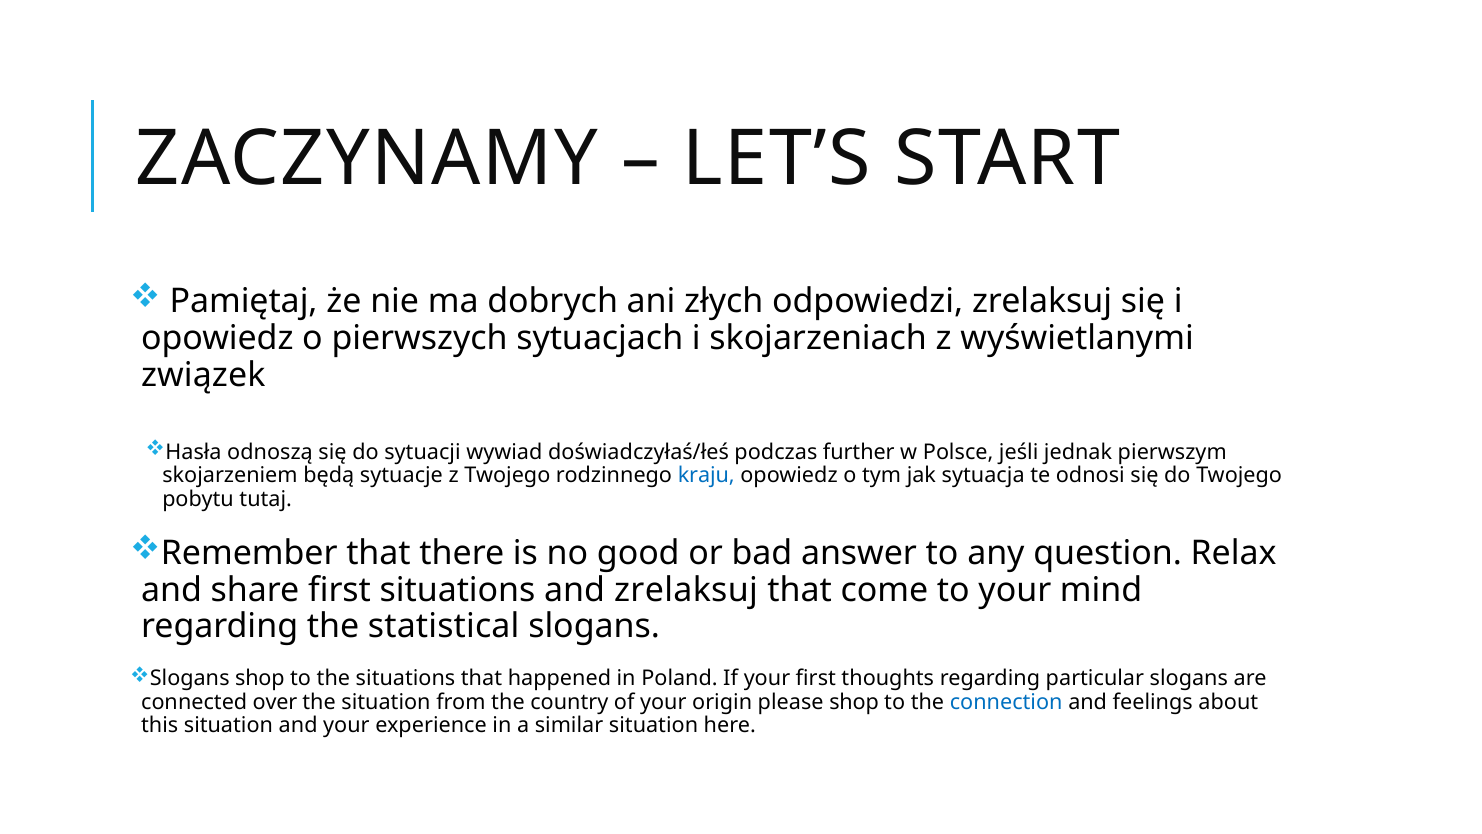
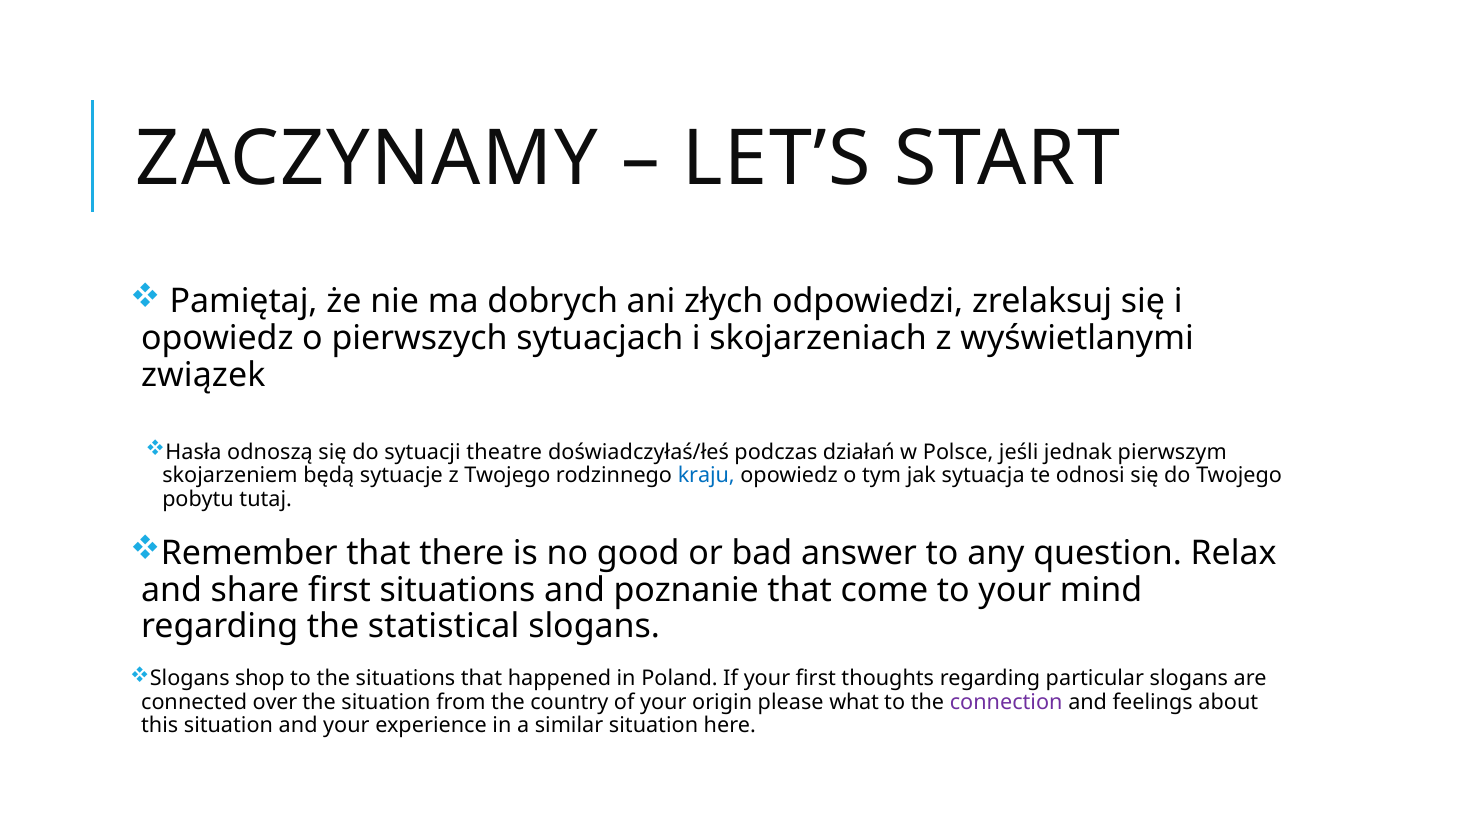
wywiad: wywiad -> theatre
further: further -> działań
and zrelaksuj: zrelaksuj -> poznanie
please shop: shop -> what
connection colour: blue -> purple
